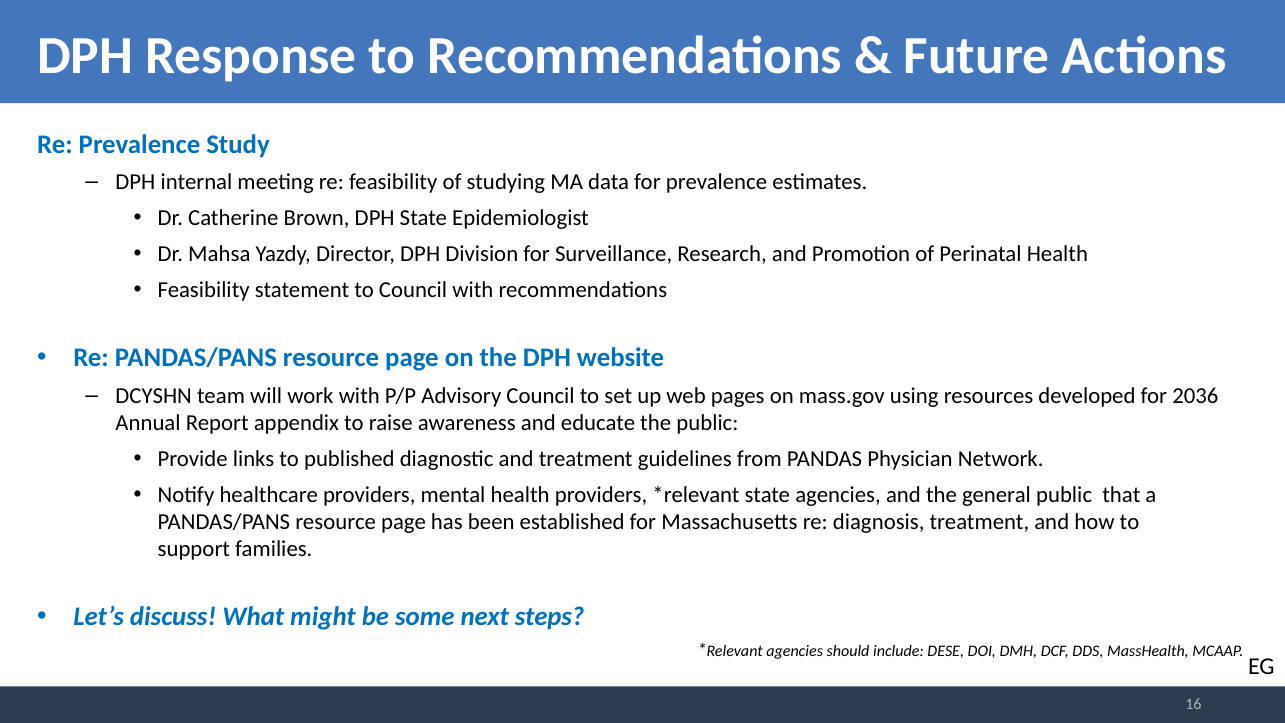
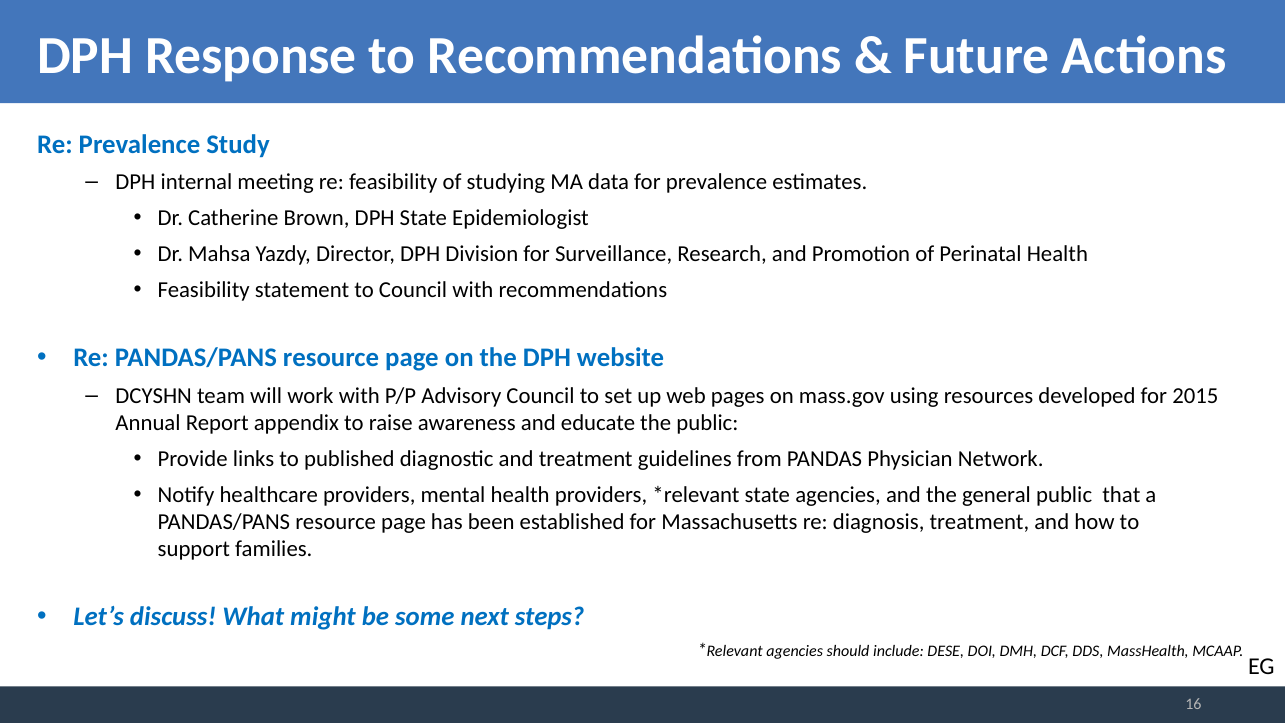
2036: 2036 -> 2015
